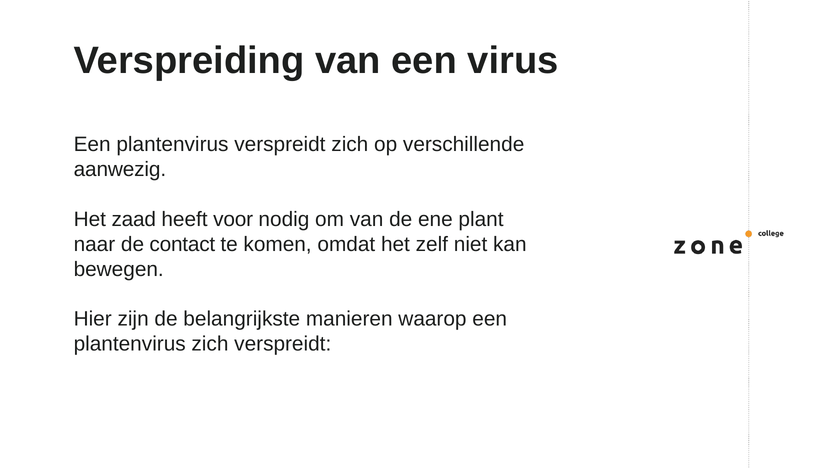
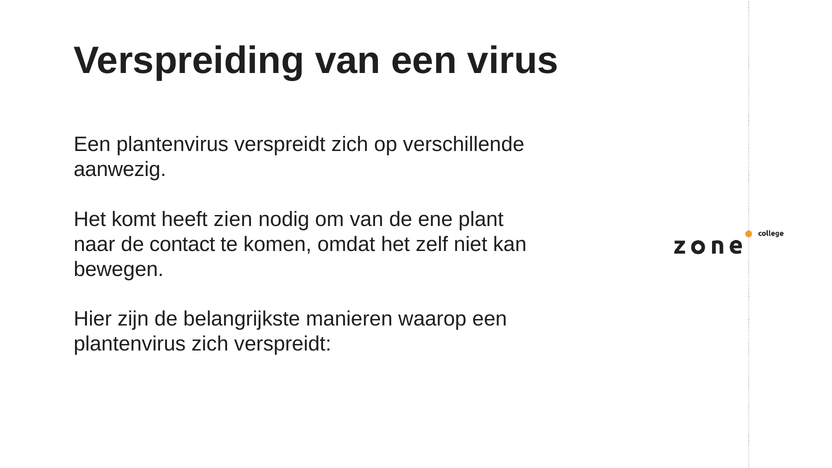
zaad: zaad -> komt
voor: voor -> zien
